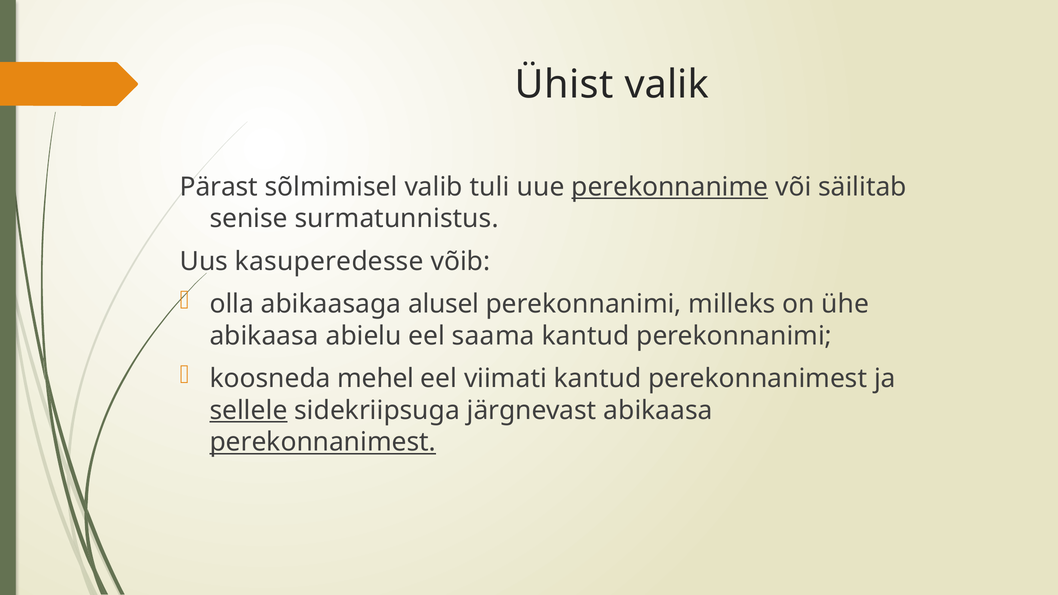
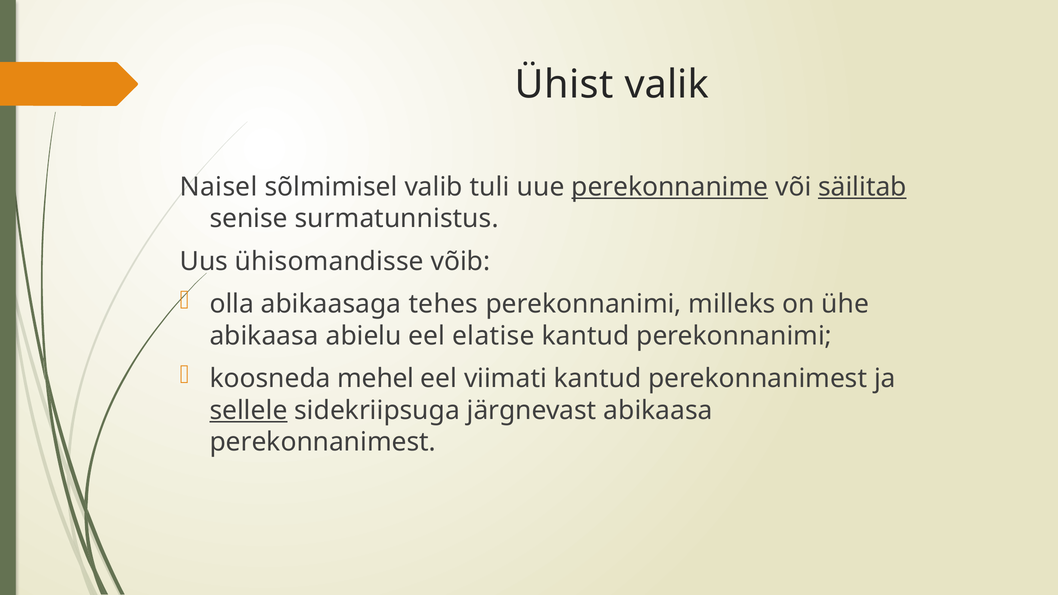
Pärast: Pärast -> Naisel
säilitab underline: none -> present
kasuperedesse: kasuperedesse -> ühisomandisse
alusel: alusel -> tehes
saama: saama -> elatise
perekonnanimest at (323, 442) underline: present -> none
